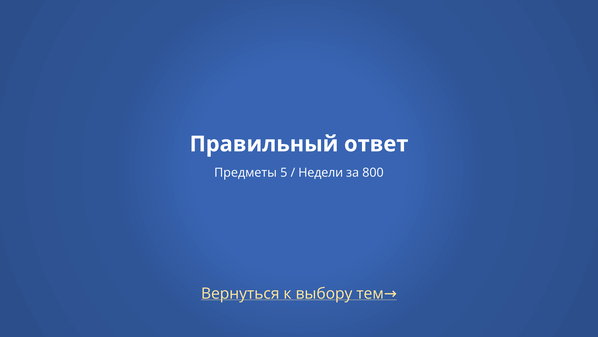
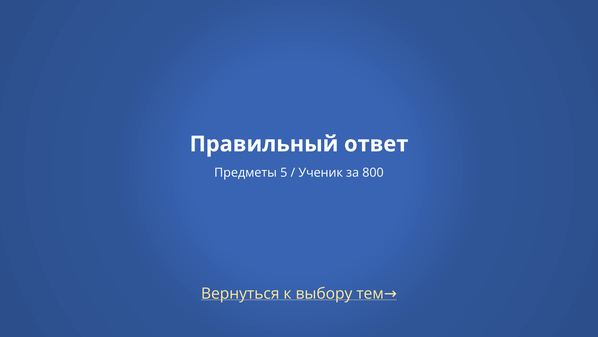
Недели: Недели -> Ученик
